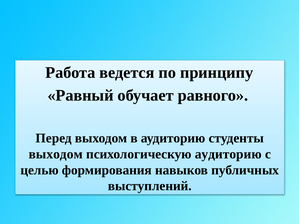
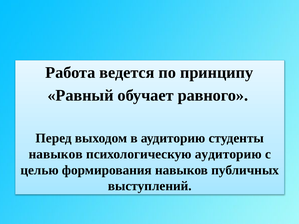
выходом at (56, 154): выходом -> навыков
